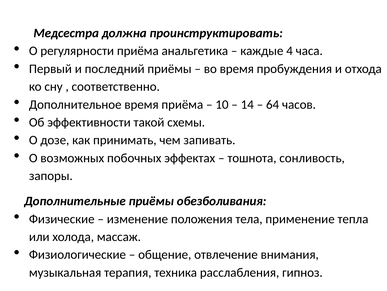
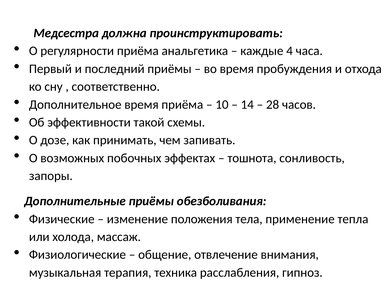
64: 64 -> 28
